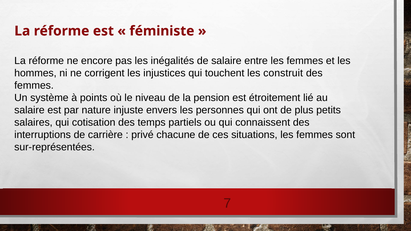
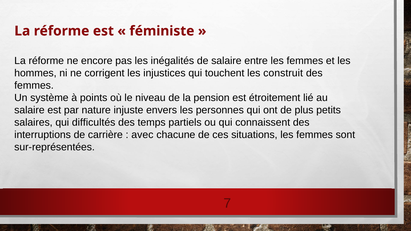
cotisation: cotisation -> difficultés
privé: privé -> avec
